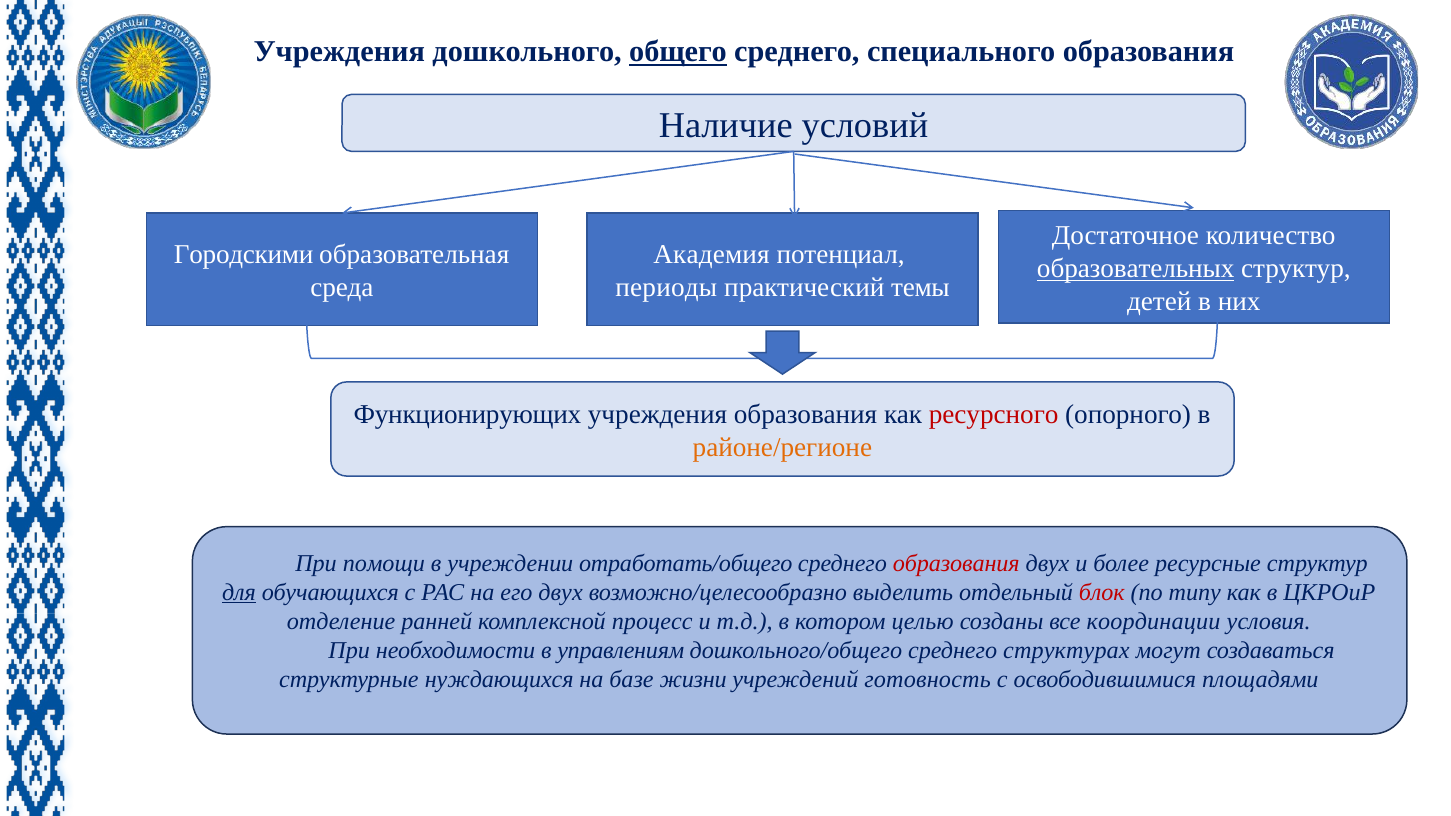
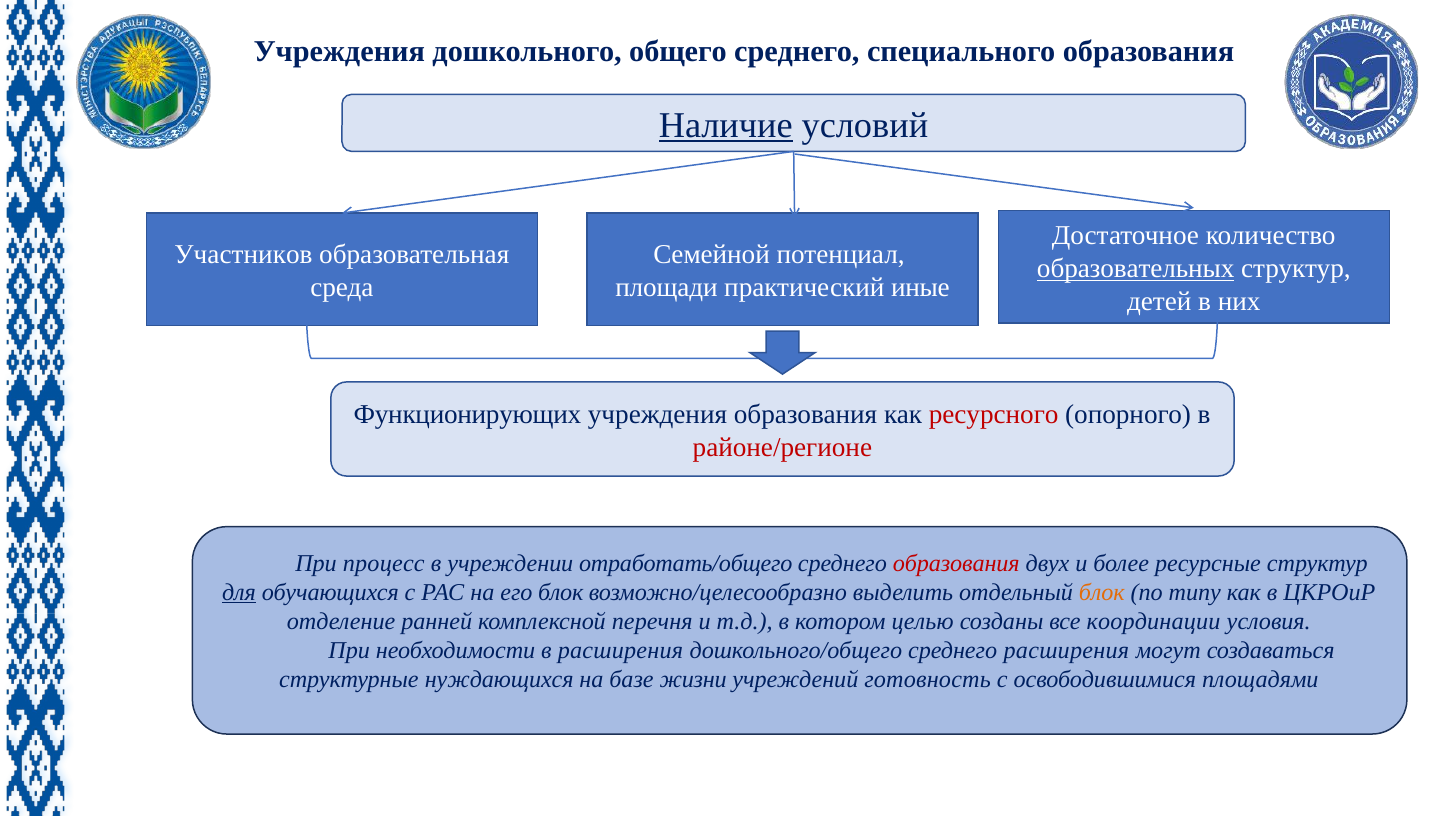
общего underline: present -> none
Наличие underline: none -> present
Городскими: Городскими -> Участников
Академия: Академия -> Семейной
периоды: периоды -> площади
темы: темы -> иные
районе/регионе colour: orange -> red
помощи: помощи -> процесс
его двух: двух -> блок
блок at (1102, 592) colour: red -> orange
процесс: процесс -> перечня
в управлениям: управлениям -> расширения
среднего структурах: структурах -> расширения
